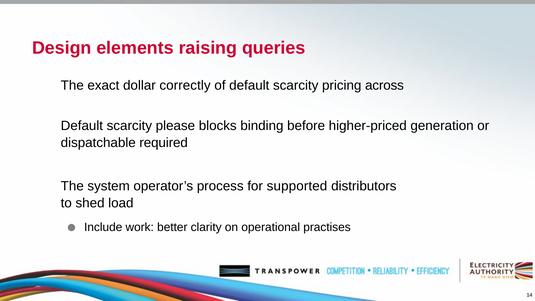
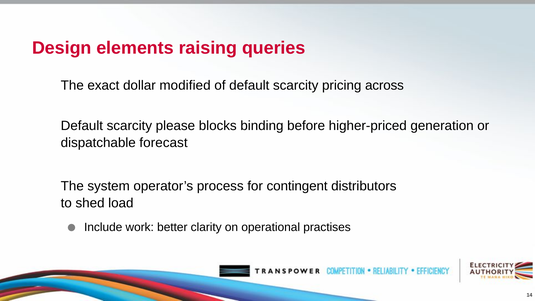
correctly: correctly -> modified
required: required -> forecast
supported: supported -> contingent
